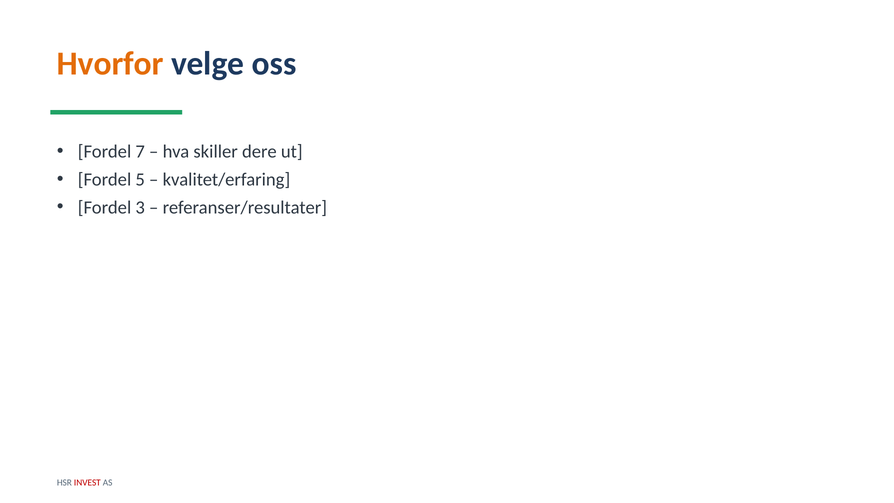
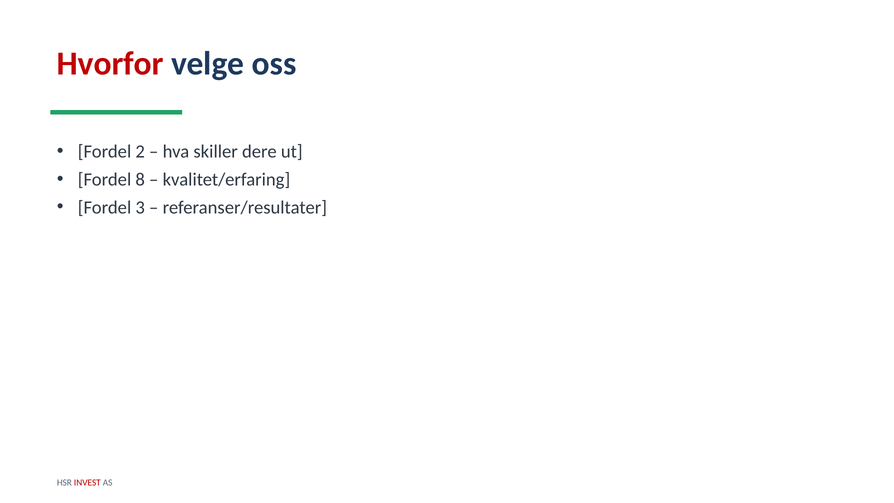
Hvorfor colour: orange -> red
7: 7 -> 2
5: 5 -> 8
